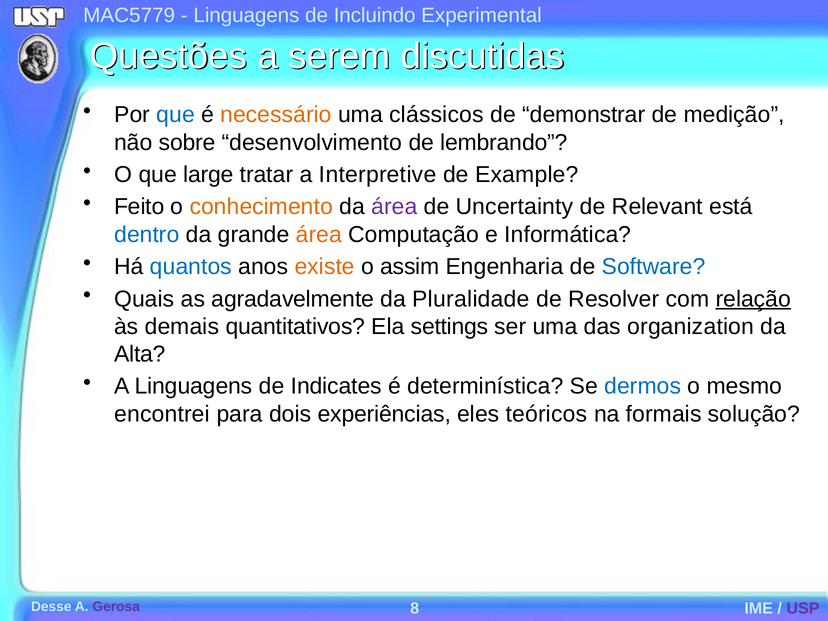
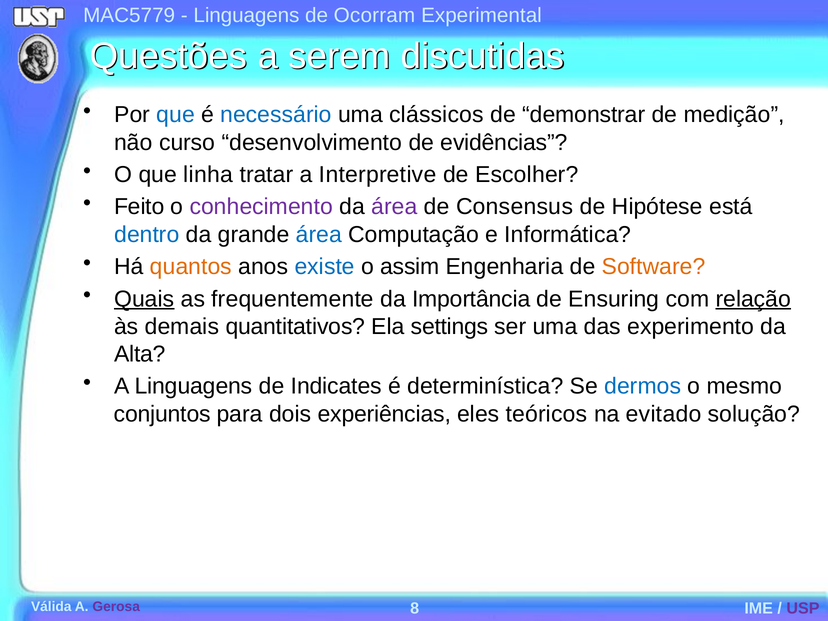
Incluindo: Incluindo -> Ocorram
necessário colour: orange -> blue
sobre: sobre -> curso
lembrando: lembrando -> evidências
large: large -> linha
Example: Example -> Escolher
conhecimento colour: orange -> purple
Uncertainty: Uncertainty -> Consensus
Relevant: Relevant -> Hipótese
área at (319, 235) colour: orange -> blue
quantos colour: blue -> orange
existe colour: orange -> blue
Software colour: blue -> orange
Quais underline: none -> present
agradavelmente: agradavelmente -> frequentemente
Pluralidade: Pluralidade -> Importância
Resolver: Resolver -> Ensuring
organization: organization -> experimento
encontrei: encontrei -> conjuntos
formais: formais -> evitado
Desse: Desse -> Válida
